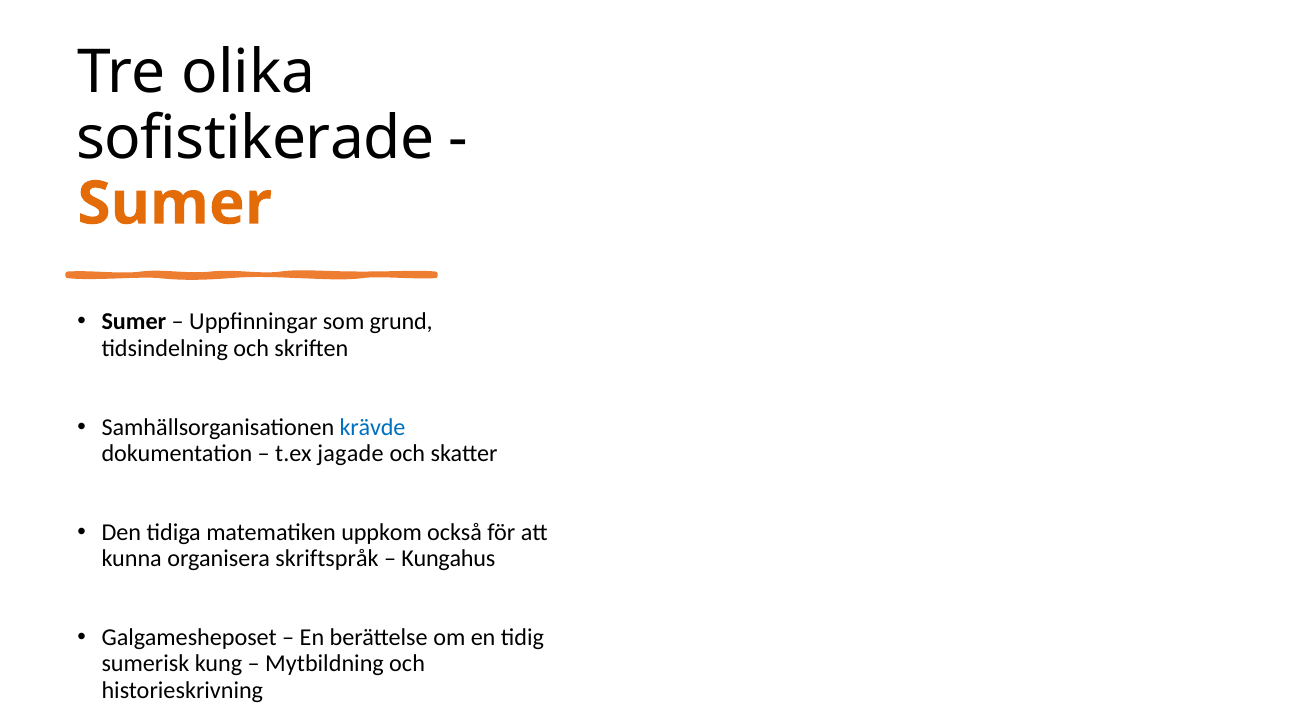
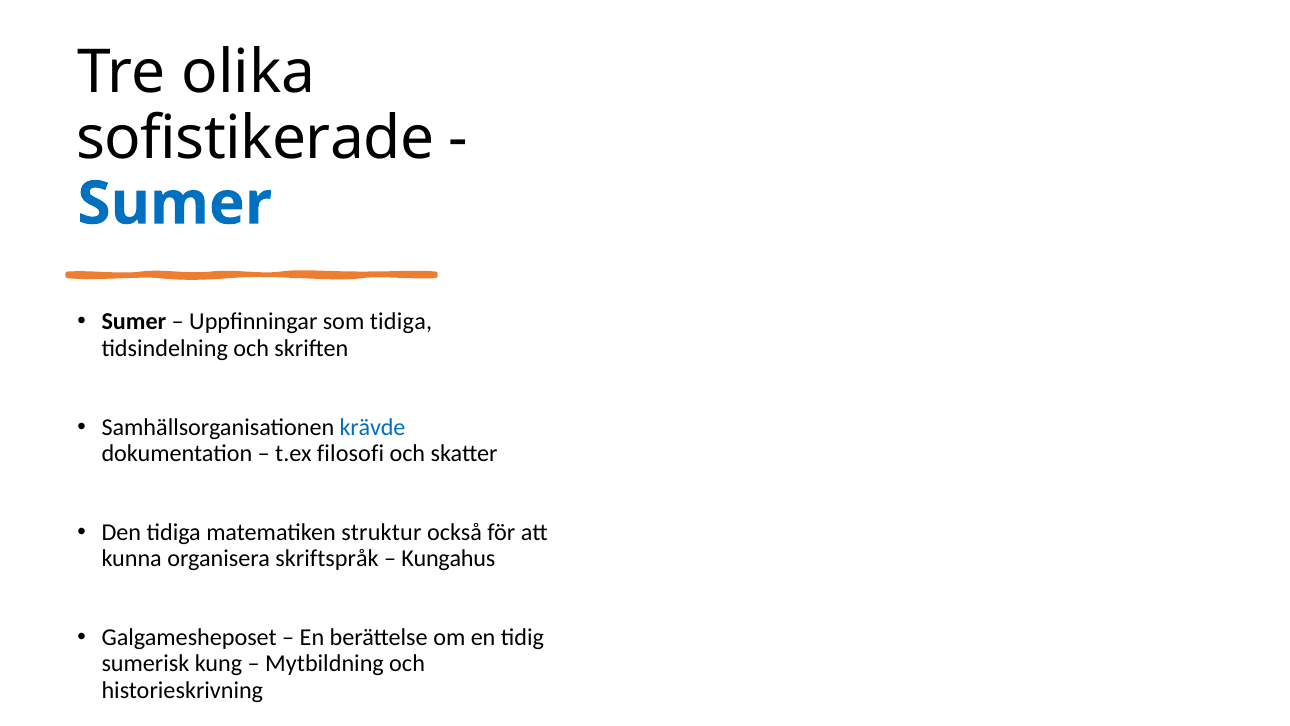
Sumer at (175, 204) colour: orange -> blue
som grund: grund -> tidiga
jagade: jagade -> filosofi
uppkom: uppkom -> struktur
